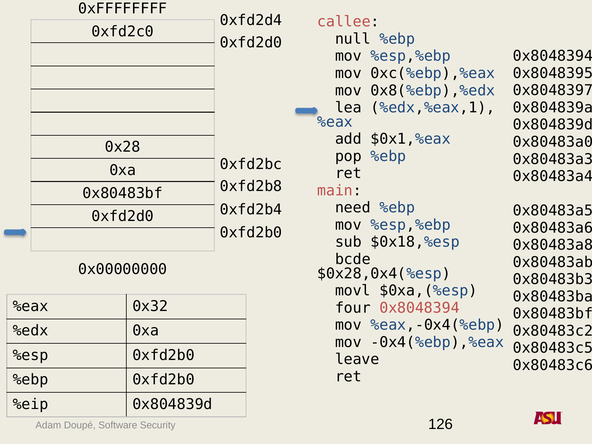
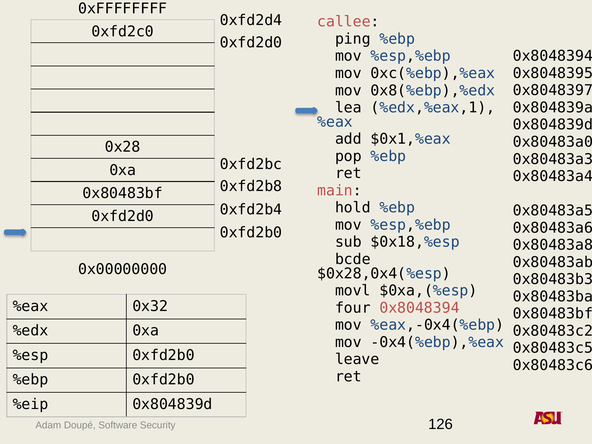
null: null -> ping
need: need -> hold
